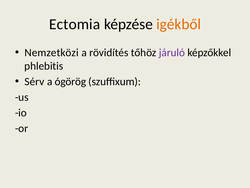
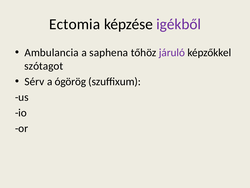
igékből colour: orange -> purple
Nemzetközi: Nemzetközi -> Ambulancia
rövidítés: rövidítés -> saphena
phlebitis: phlebitis -> szótagot
